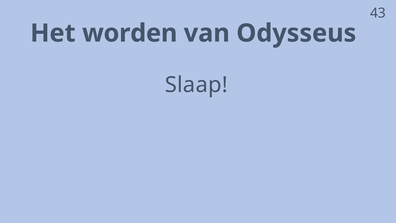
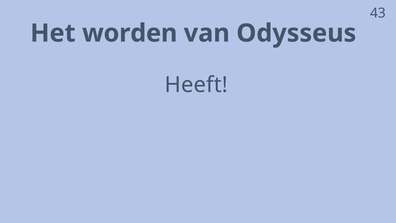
Slaap: Slaap -> Heeft
